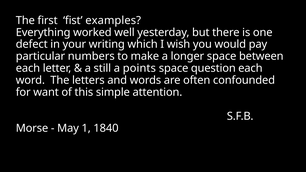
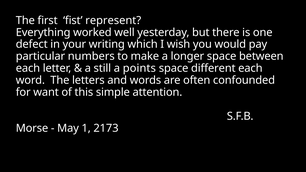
examples: examples -> represent
question: question -> different
1840: 1840 -> 2173
